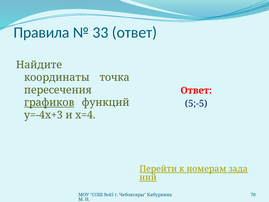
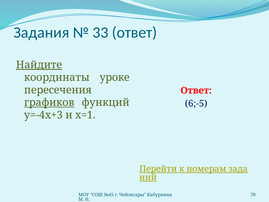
Правила: Правила -> Задания
Найдите underline: none -> present
точка: точка -> уроке
5;-5: 5;-5 -> 6;-5
х=4: х=4 -> х=1
